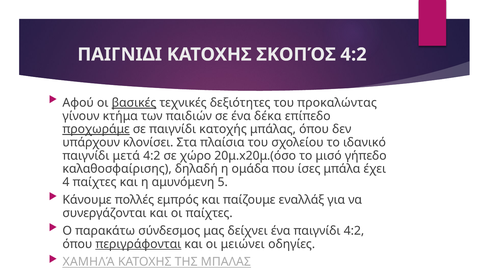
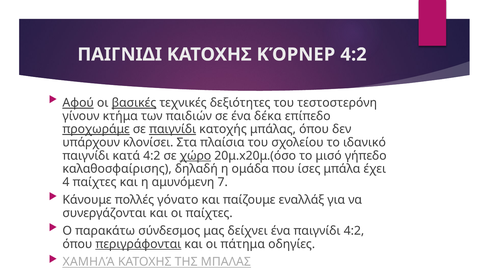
ΣΚΟΠΌΣ: ΣΚΟΠΌΣ -> ΚΌΡΝΕΡ
Αφού underline: none -> present
προκαλώντας: προκαλώντας -> τεστοστερόνη
παιγνίδι at (173, 129) underline: none -> present
μετά: μετά -> κατά
χώρο underline: none -> present
5: 5 -> 7
εμπρός: εμπρός -> γόνατο
μειώνει: μειώνει -> πάτημα
